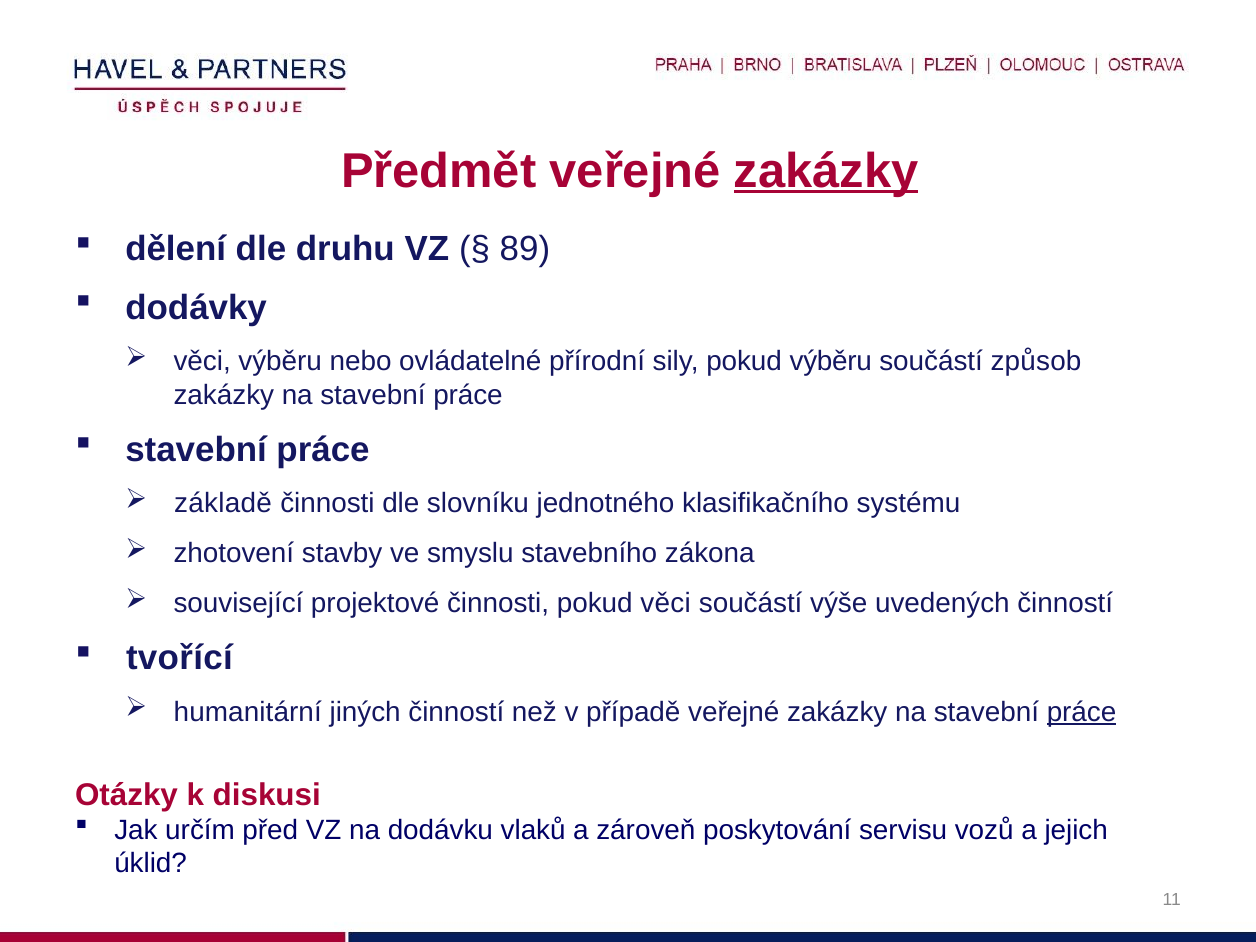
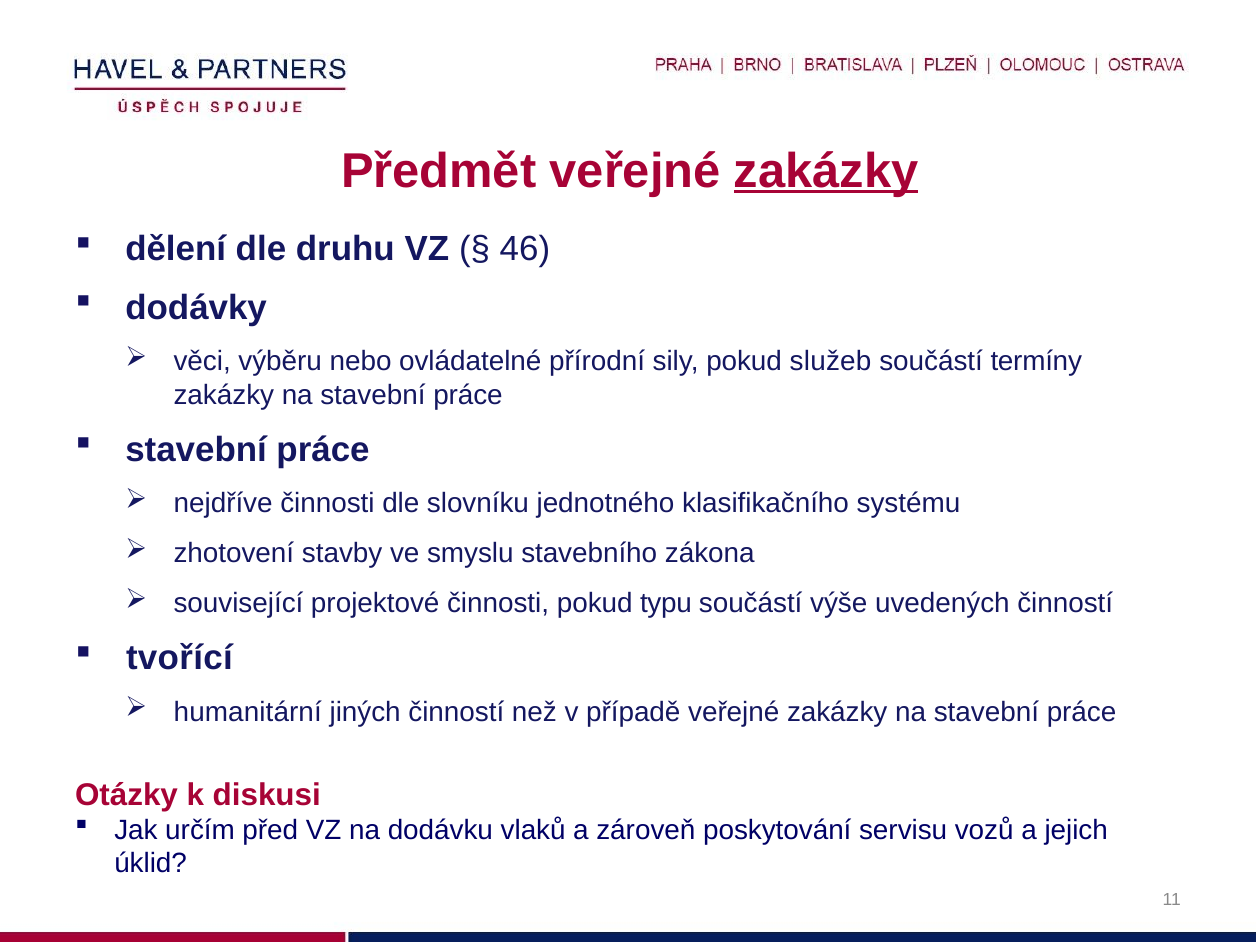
89: 89 -> 46
pokud výběru: výběru -> služeb
způsob: způsob -> termíny
základě: základě -> nejdříve
pokud věci: věci -> typu
práce at (1082, 712) underline: present -> none
